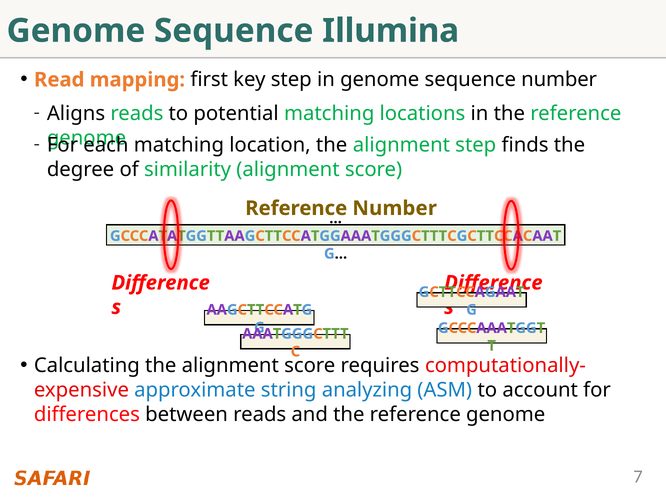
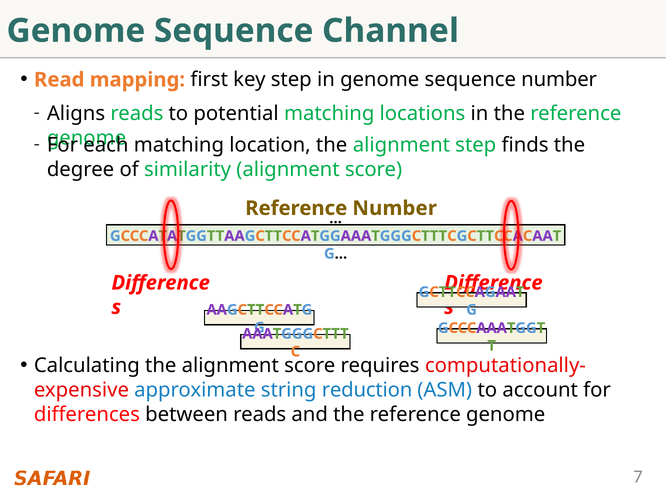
Illumina: Illumina -> Channel
analyzing: analyzing -> reduction
